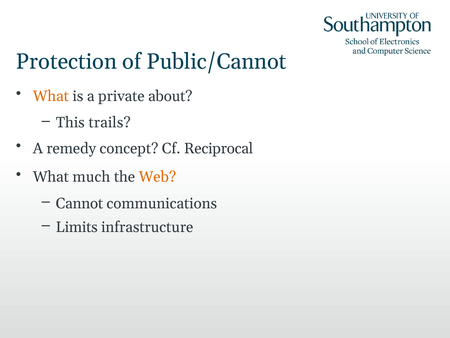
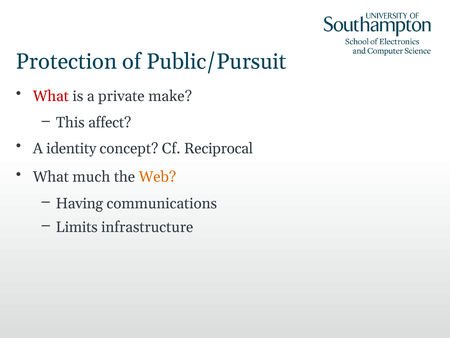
Public/Cannot: Public/Cannot -> Public/Pursuit
What at (51, 96) colour: orange -> red
about: about -> make
trails: trails -> affect
remedy: remedy -> identity
Cannot: Cannot -> Having
